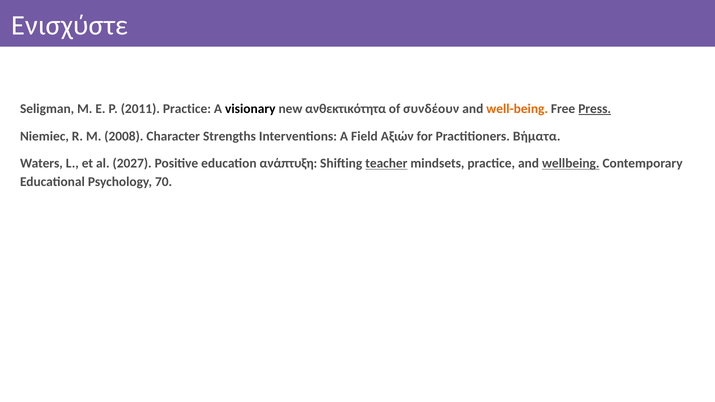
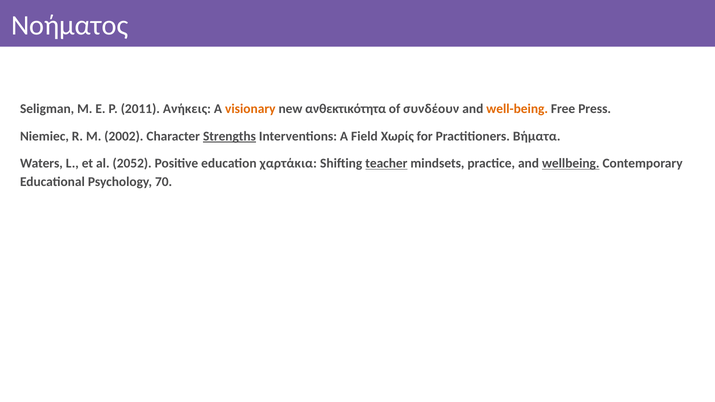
Ενισχύστε: Ενισχύστε -> Νοήματος
2011 Practice: Practice -> Ανήκεις
visionary colour: black -> orange
Press underline: present -> none
2008: 2008 -> 2002
Strengths underline: none -> present
Αξιών: Αξιών -> Χωρίς
2027: 2027 -> 2052
ανάπτυξη: ανάπτυξη -> χαρτάκια
